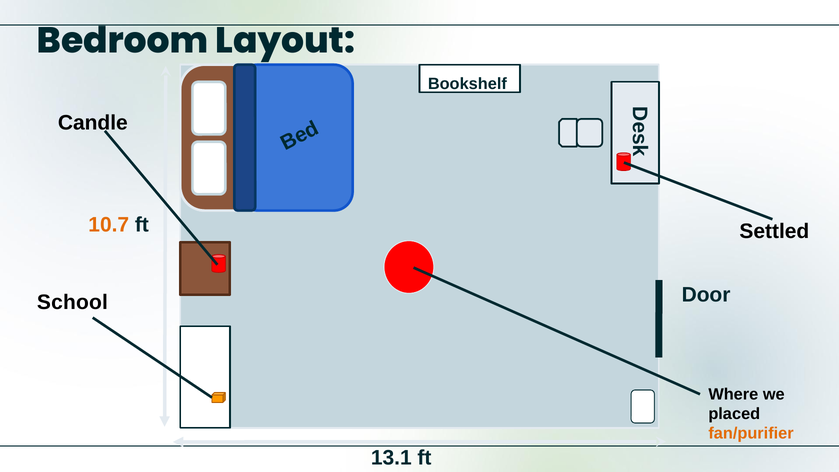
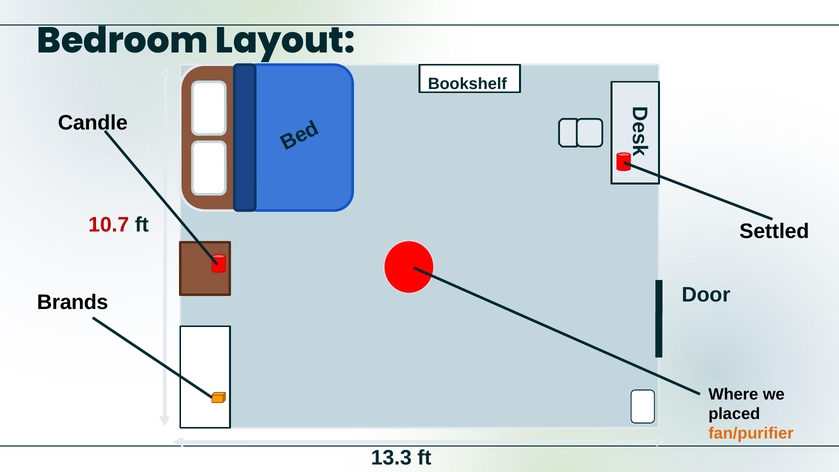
10.7 colour: orange -> red
School: School -> Brands
13.1: 13.1 -> 13.3
